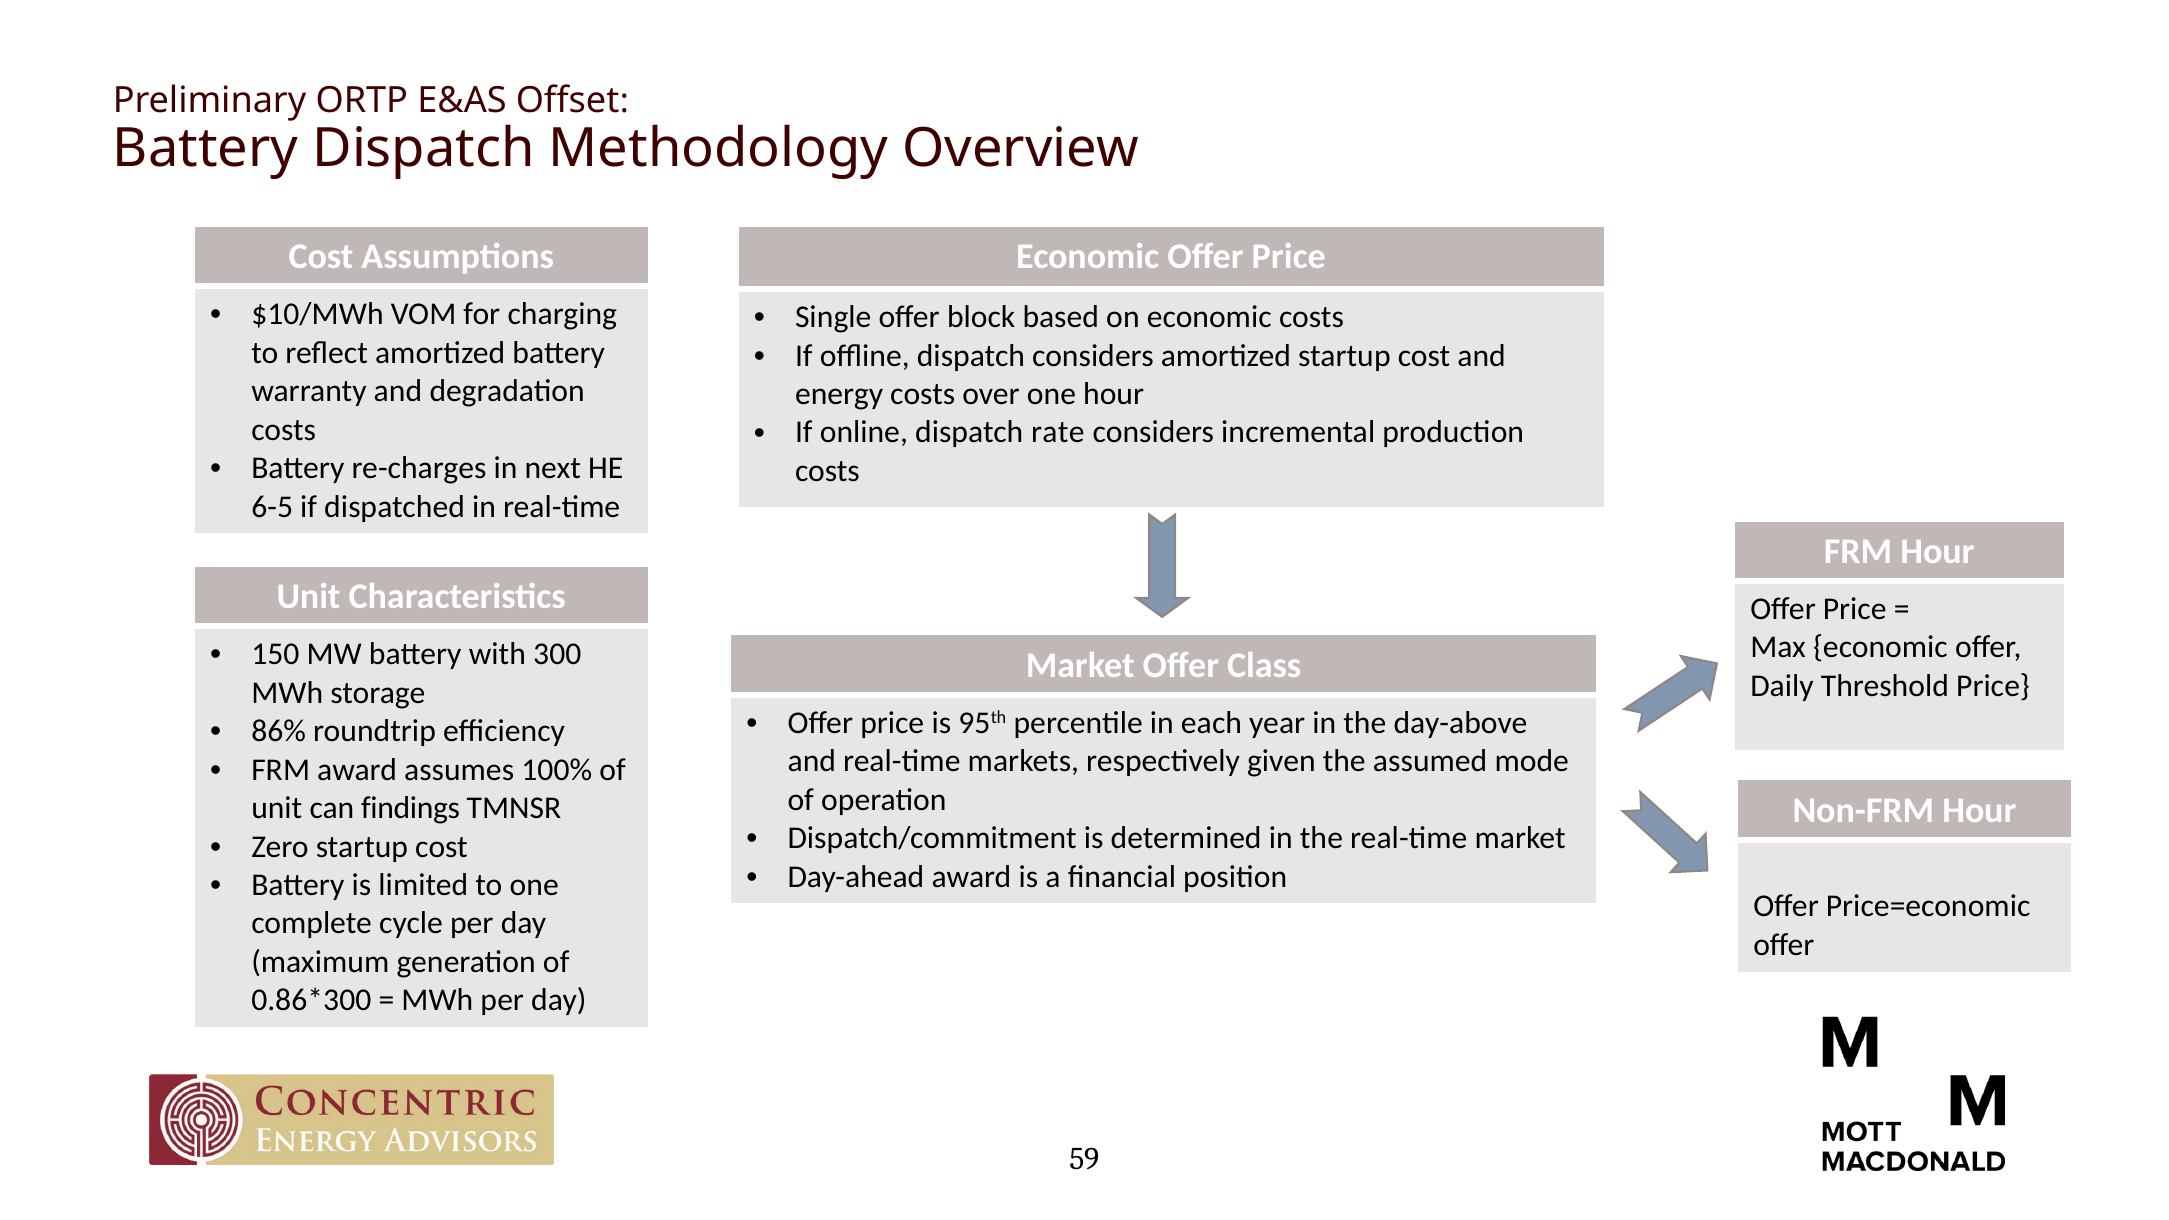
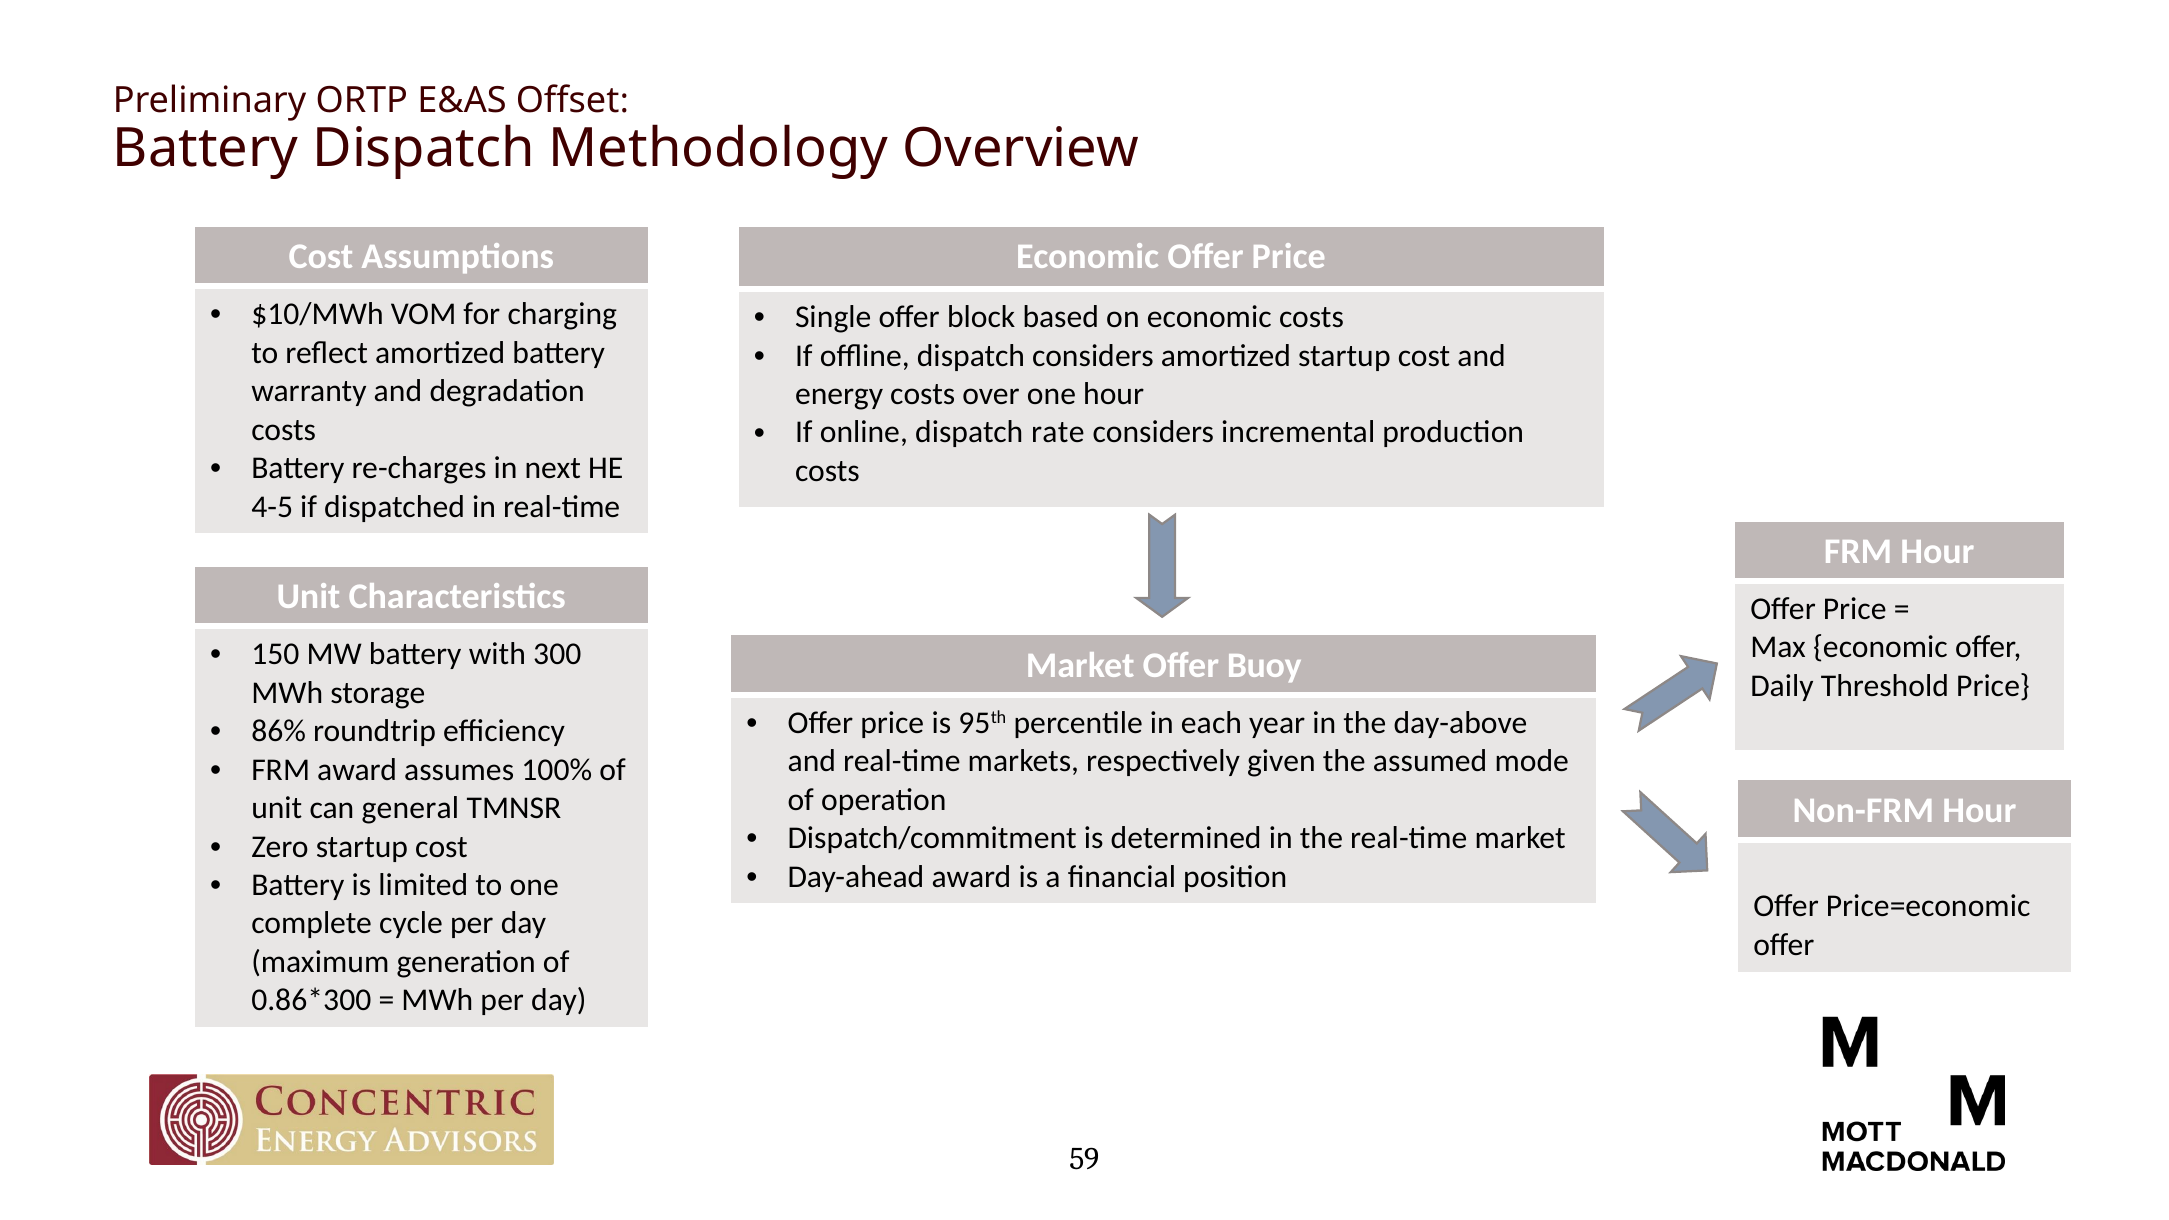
6-5: 6-5 -> 4-5
Class: Class -> Buoy
findings: findings -> general
